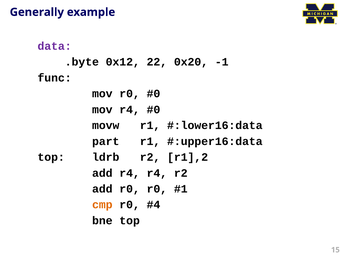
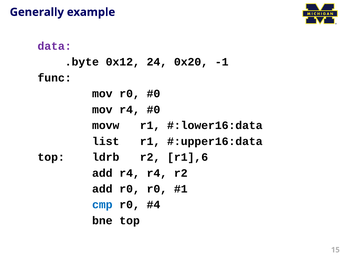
22: 22 -> 24
part: part -> list
r1],2: r1],2 -> r1],6
cmp colour: orange -> blue
